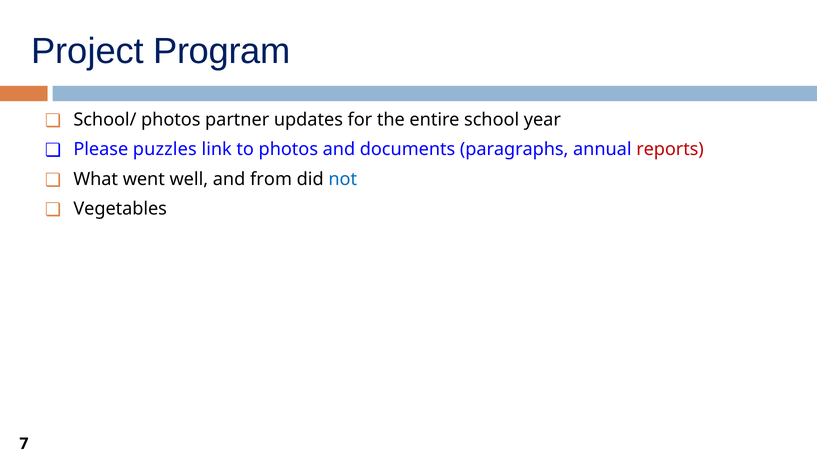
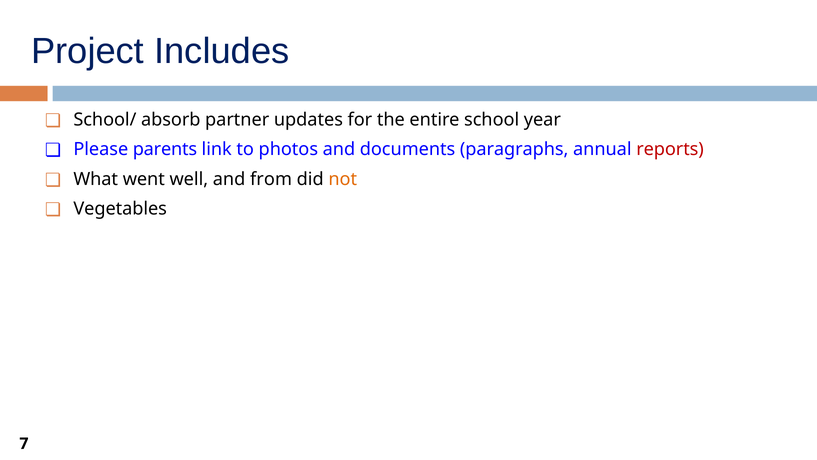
Program: Program -> Includes
School/ photos: photos -> absorb
puzzles: puzzles -> parents
not colour: blue -> orange
